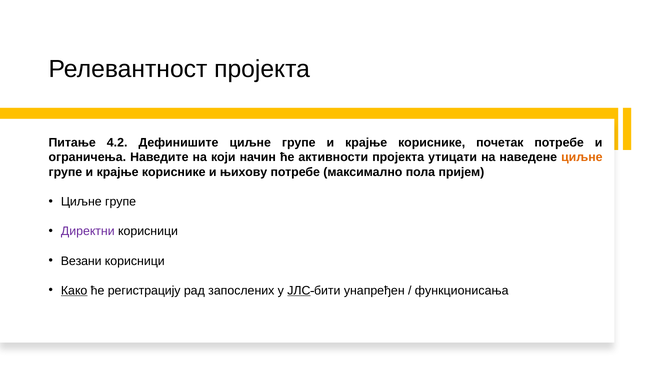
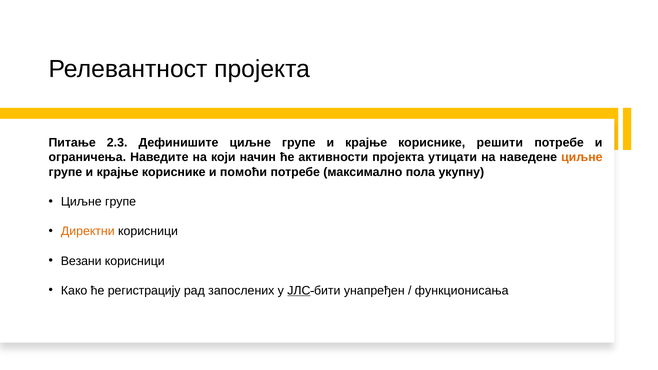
4.2: 4.2 -> 2.3
почетак: почетак -> решити
њихову: њихову -> помоћи
пријем: пријем -> укупну
Директни colour: purple -> orange
Како underline: present -> none
